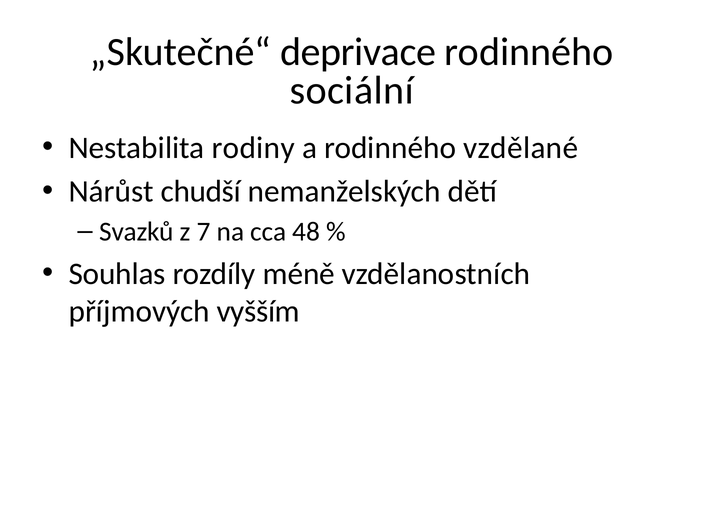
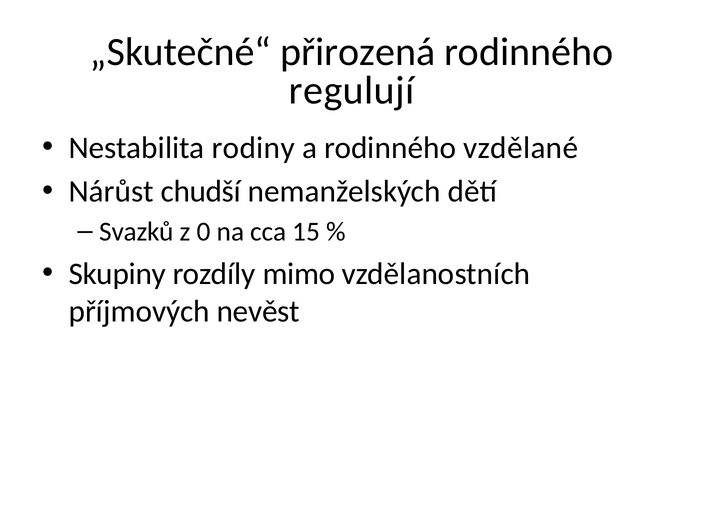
deprivace: deprivace -> přirozená
sociální: sociální -> regulují
7: 7 -> 0
48: 48 -> 15
Souhlas: Souhlas -> Skupiny
méně: méně -> mimo
vyšším: vyšším -> nevěst
